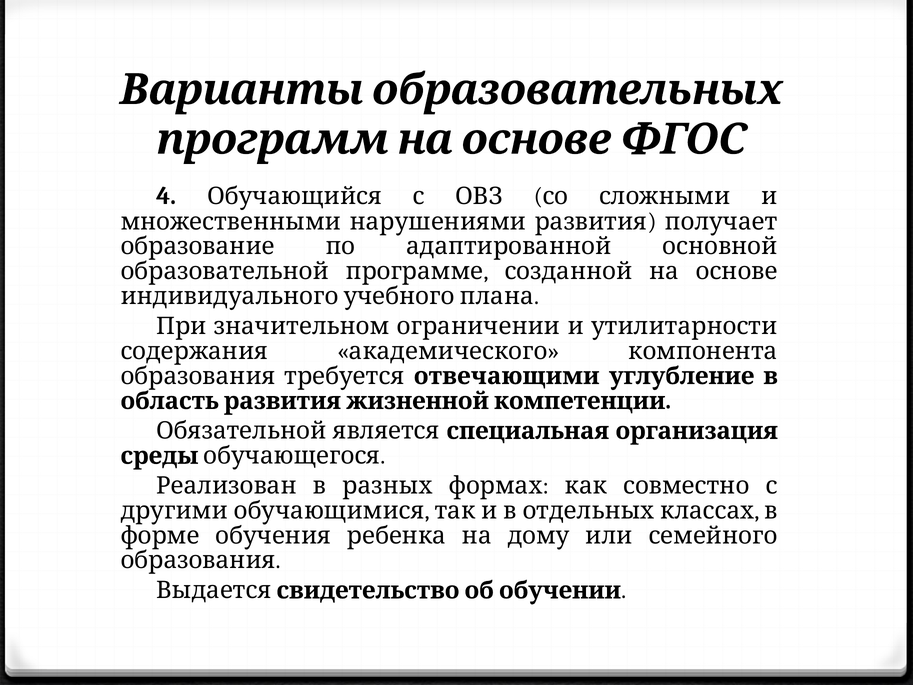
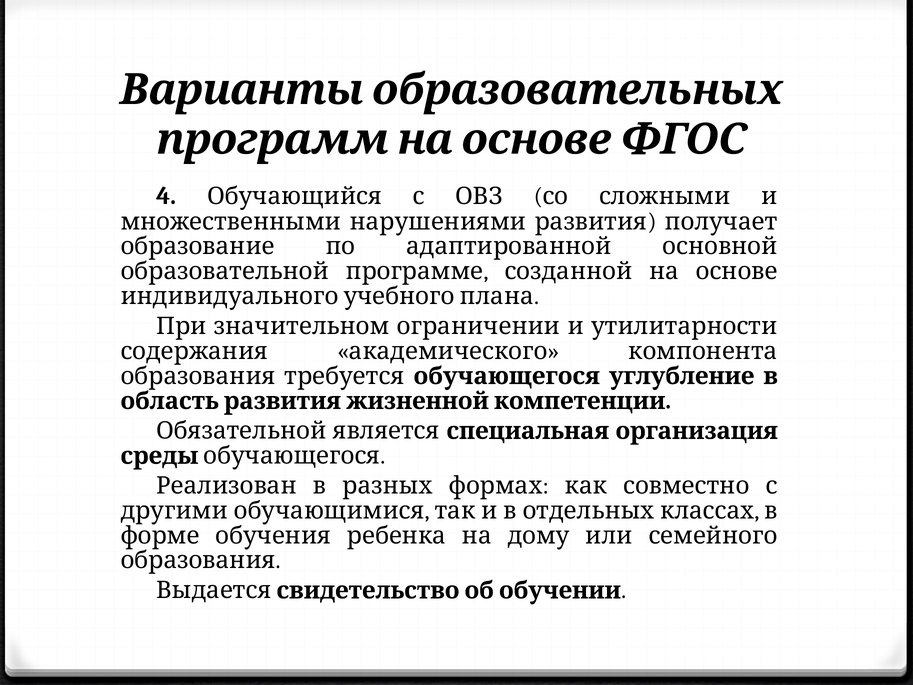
требуется отвечающими: отвечающими -> обучающегося
